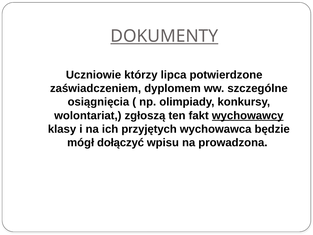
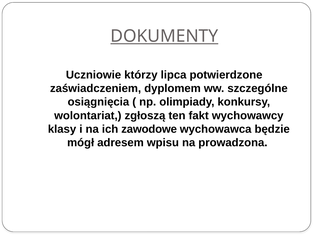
wychowawcy underline: present -> none
przyjętych: przyjętych -> zawodowe
dołączyć: dołączyć -> adresem
